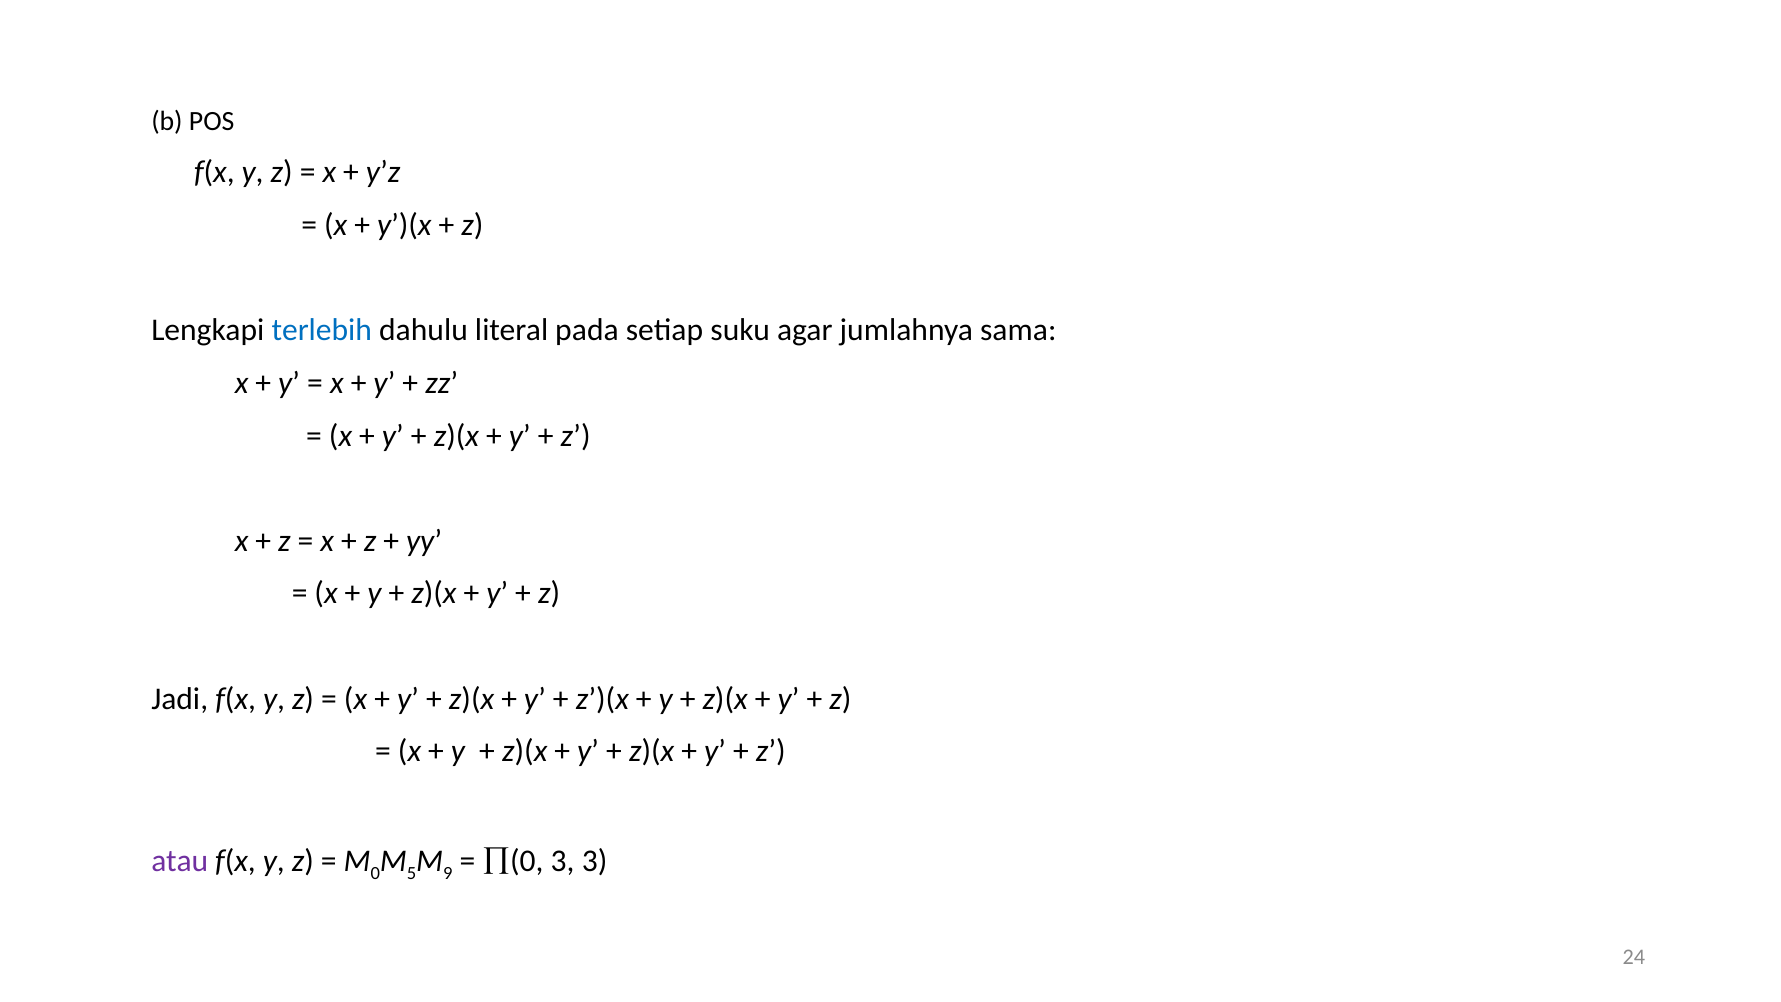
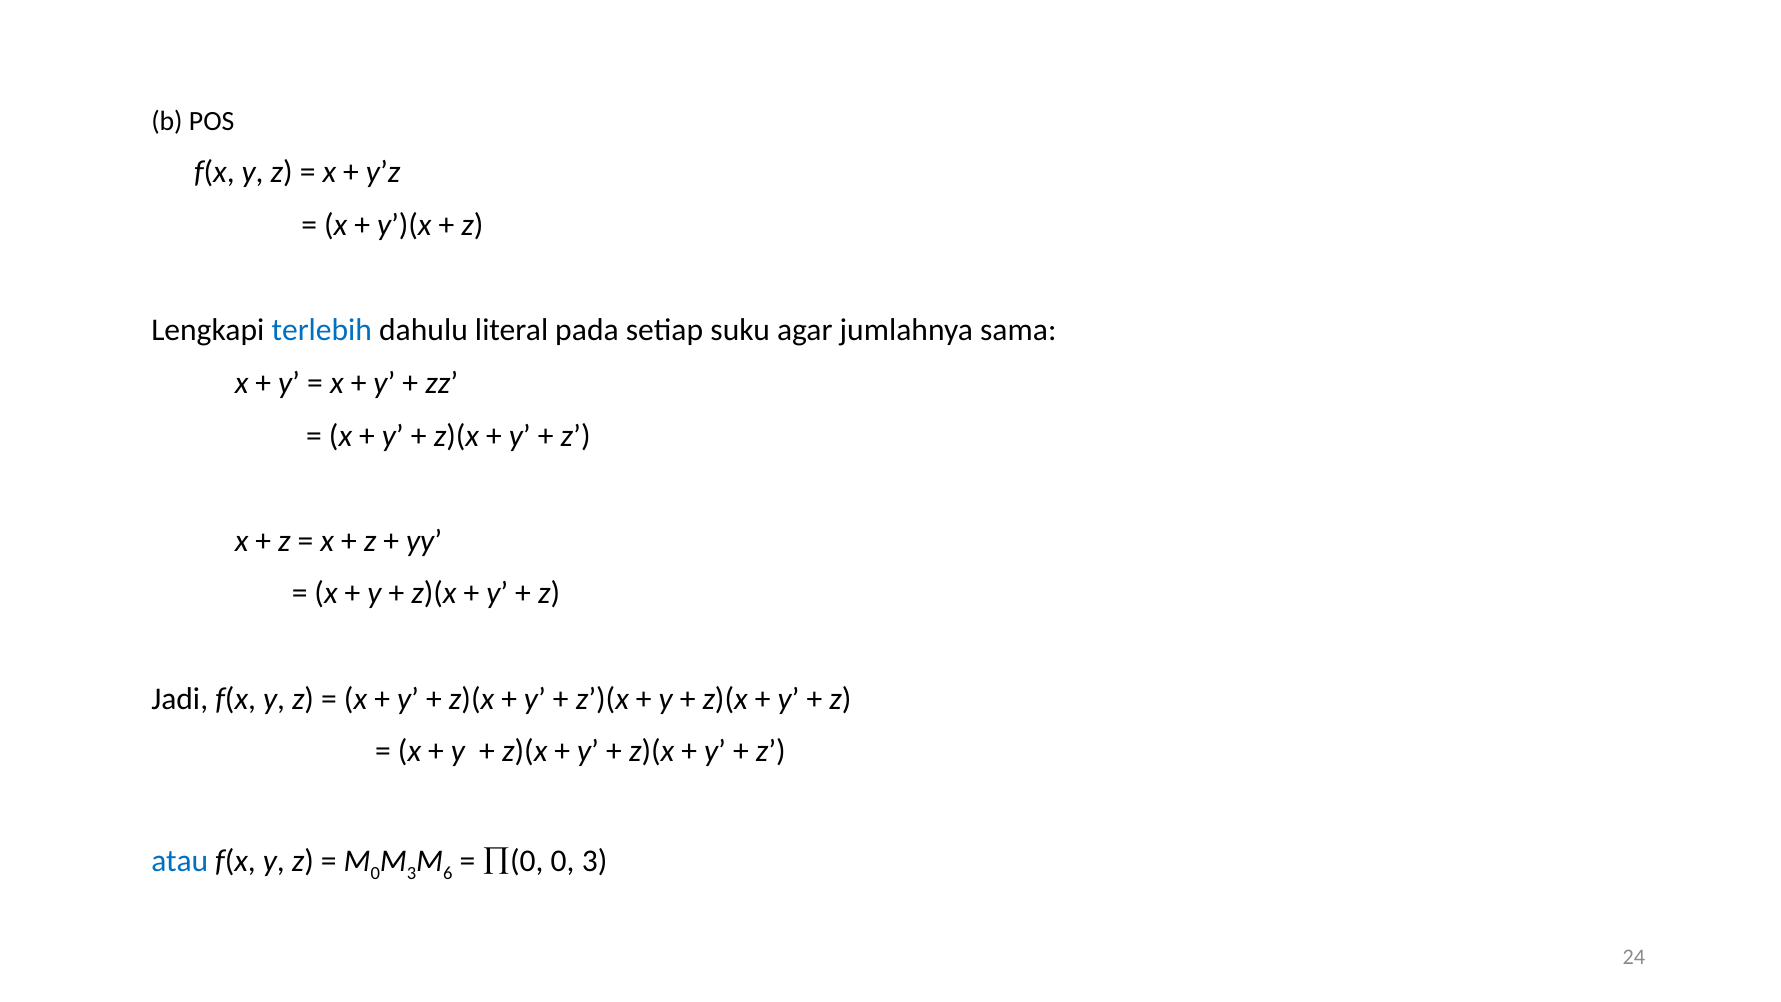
atau colour: purple -> blue
5 at (412, 873): 5 -> 3
9: 9 -> 6
(0 3: 3 -> 0
